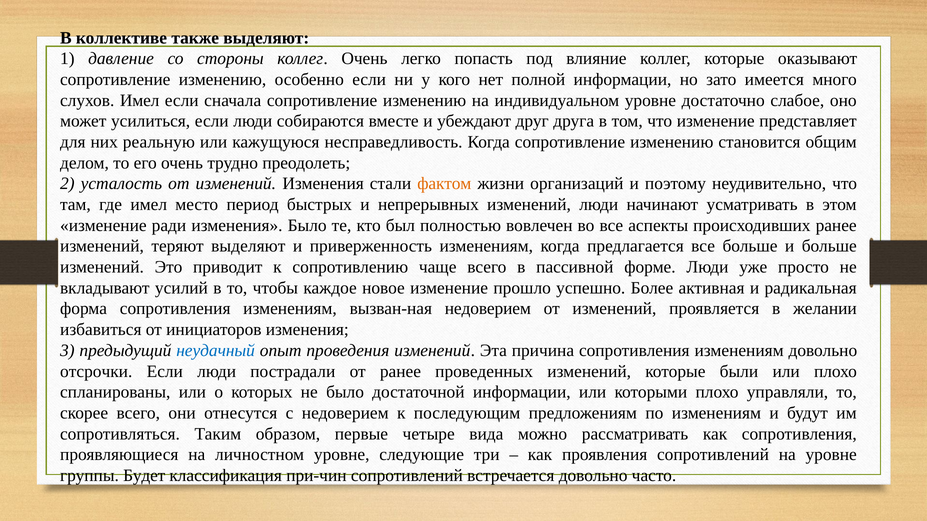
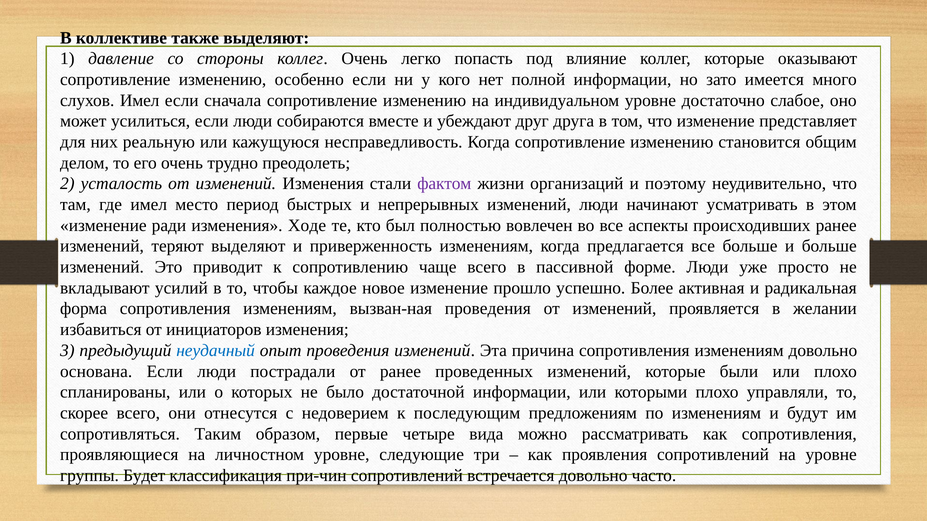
фактом colour: orange -> purple
изменения Было: Было -> Ходе
вызван-ная недоверием: недоверием -> проведения
отсрочки: отсрочки -> основана
